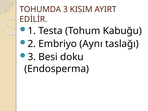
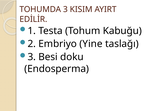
Aynı: Aynı -> Yine
